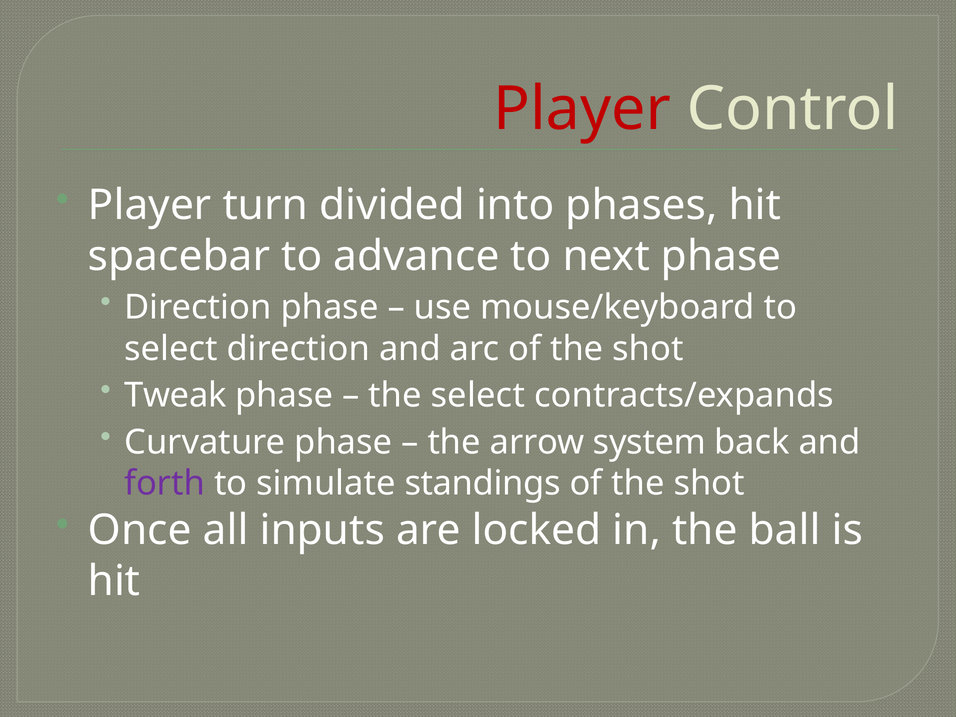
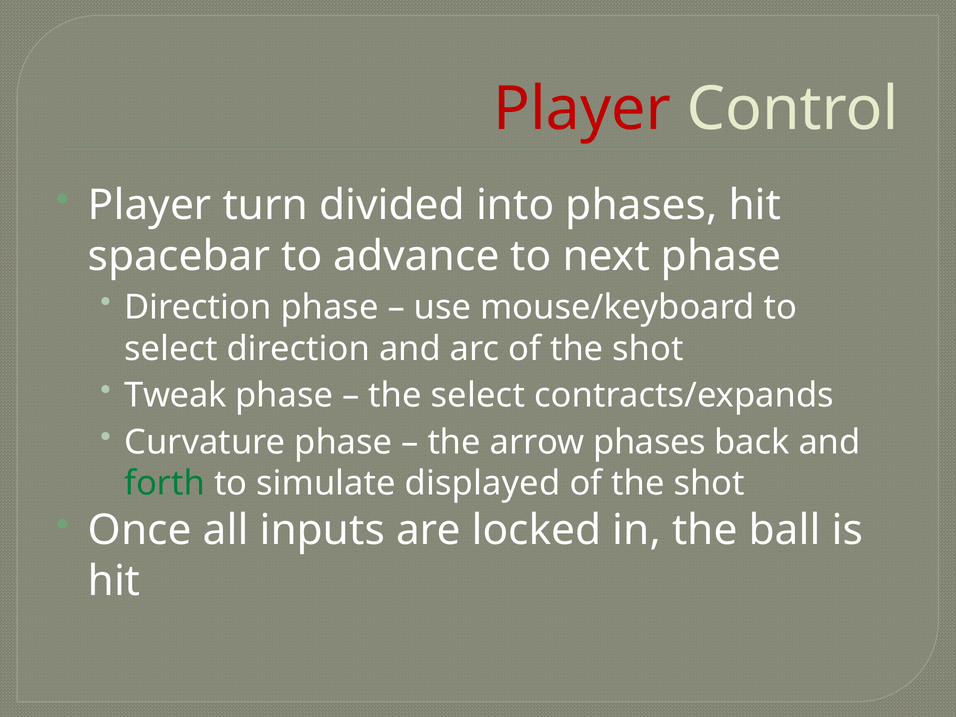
arrow system: system -> phases
forth colour: purple -> green
standings: standings -> displayed
